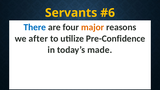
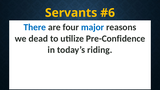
major colour: orange -> blue
after: after -> dead
made: made -> riding
